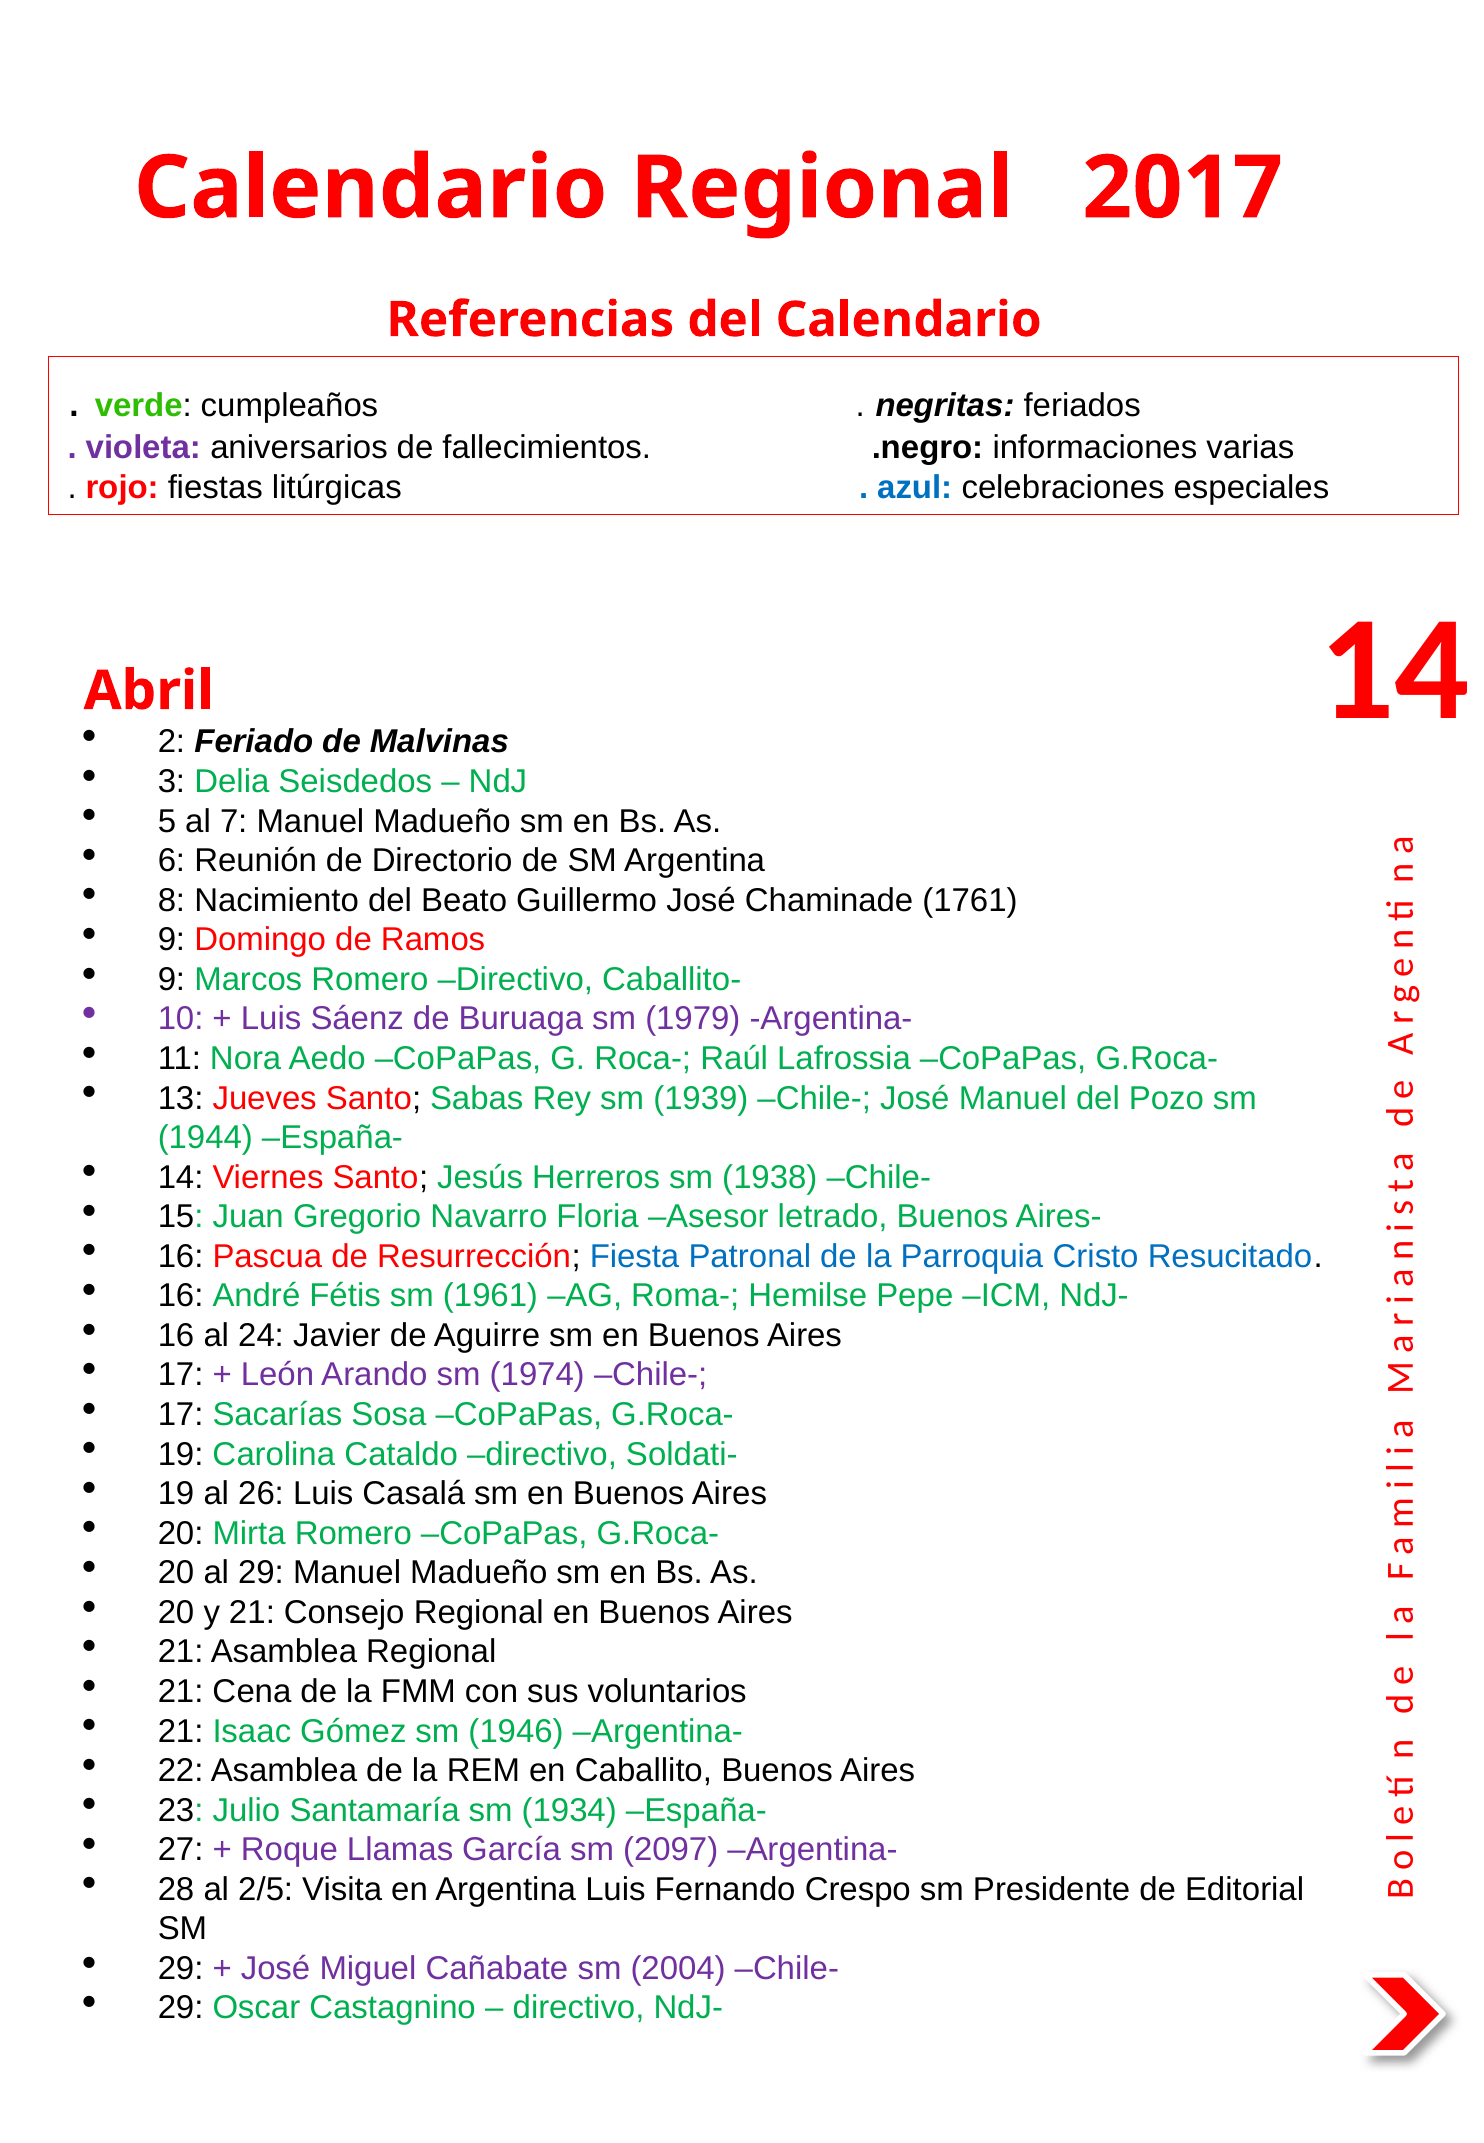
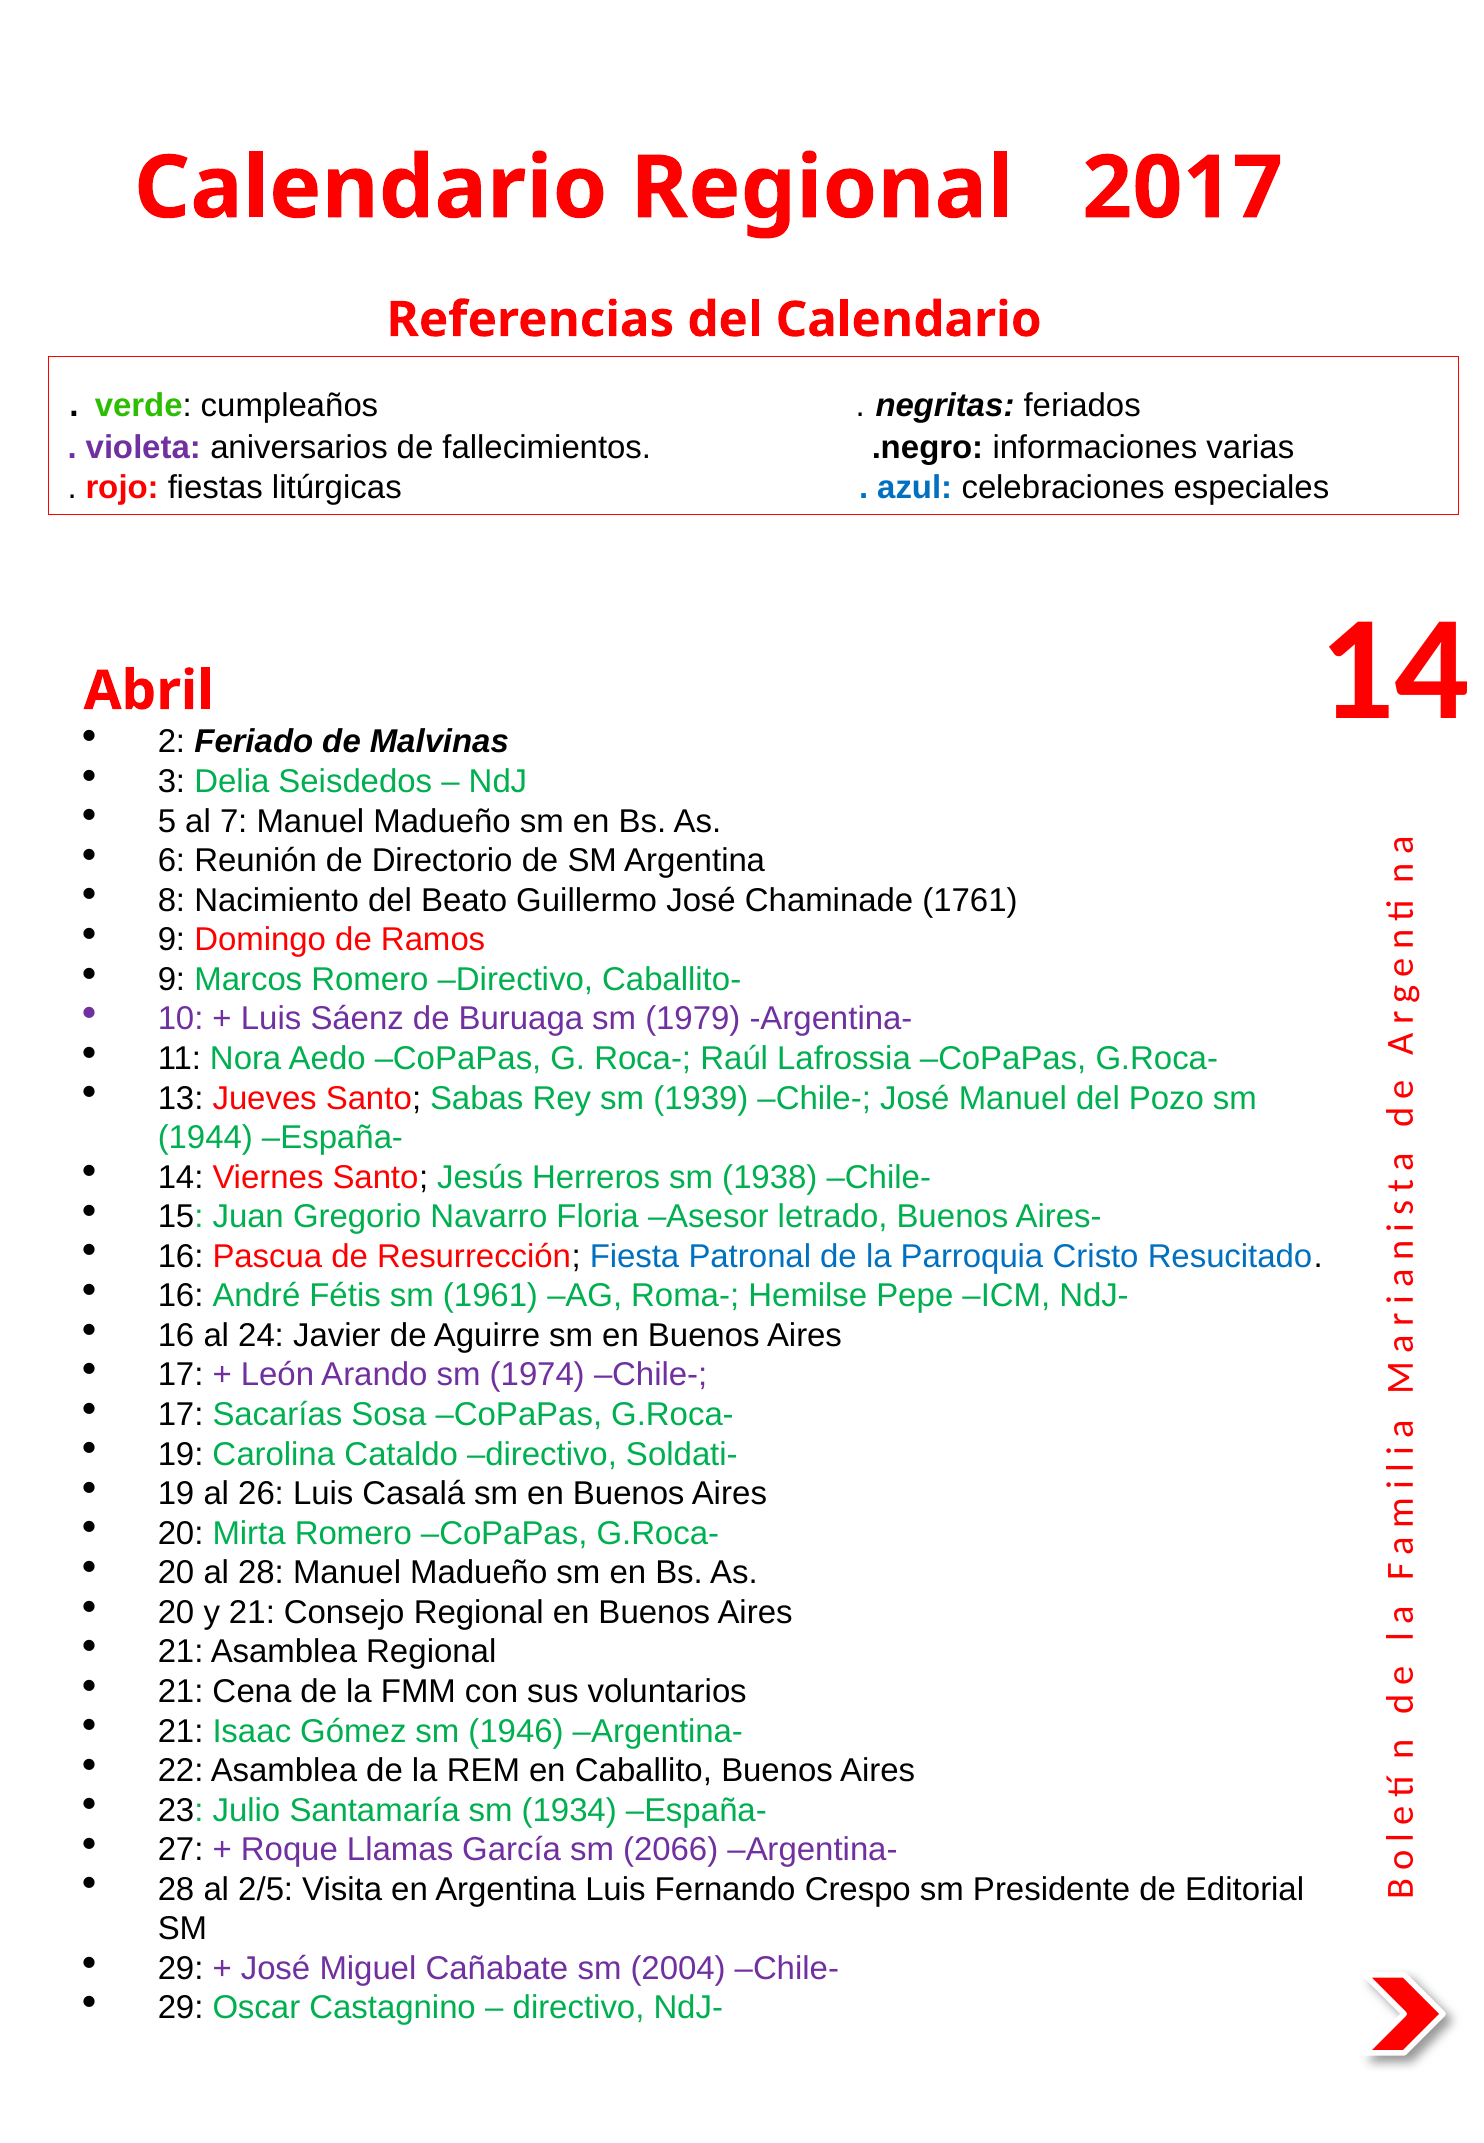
al 29: 29 -> 28
2097: 2097 -> 2066
